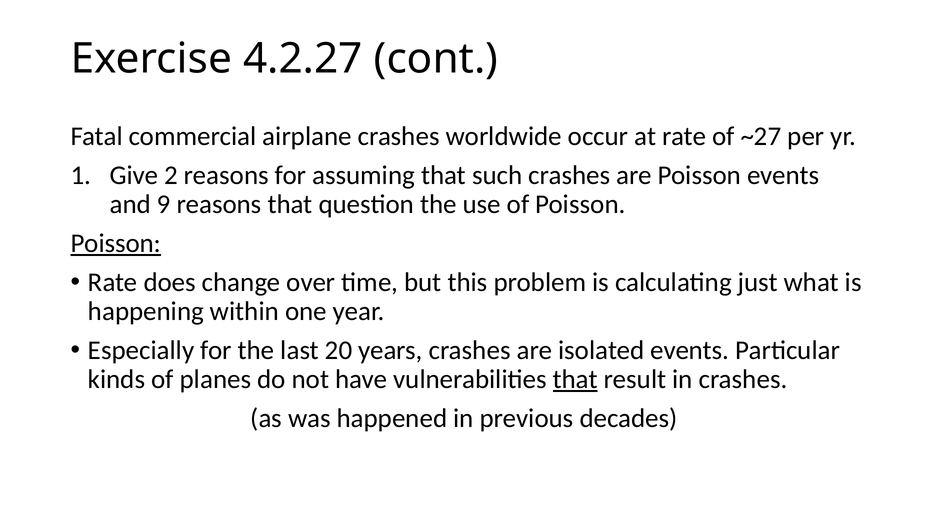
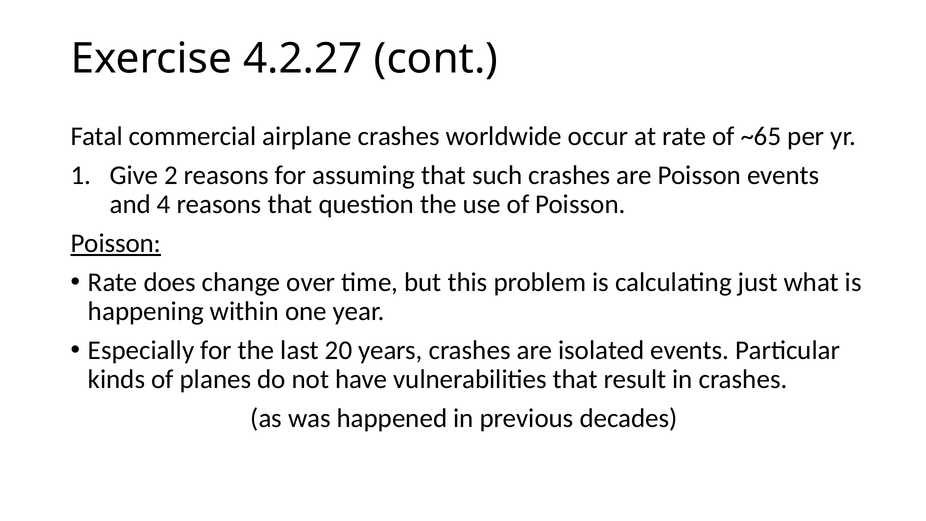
~27: ~27 -> ~65
9: 9 -> 4
that at (575, 379) underline: present -> none
